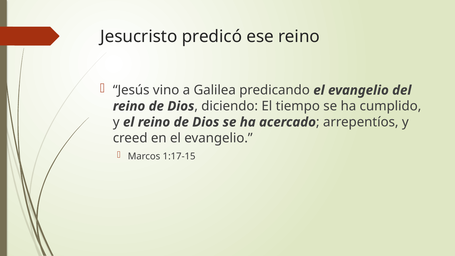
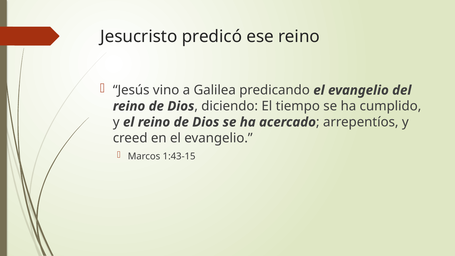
1:17-15: 1:17-15 -> 1:43-15
